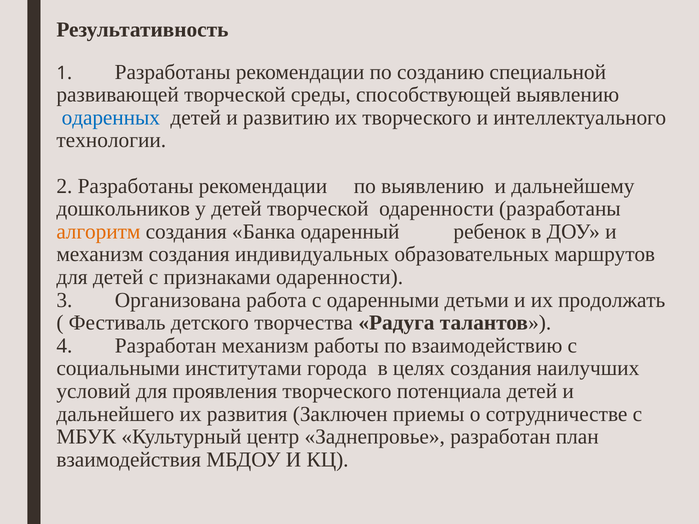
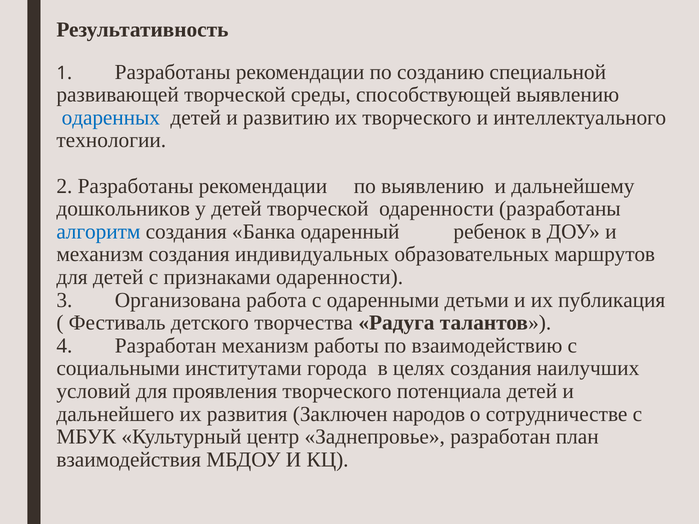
алгоритм colour: orange -> blue
продолжать: продолжать -> публикация
приемы: приемы -> народов
